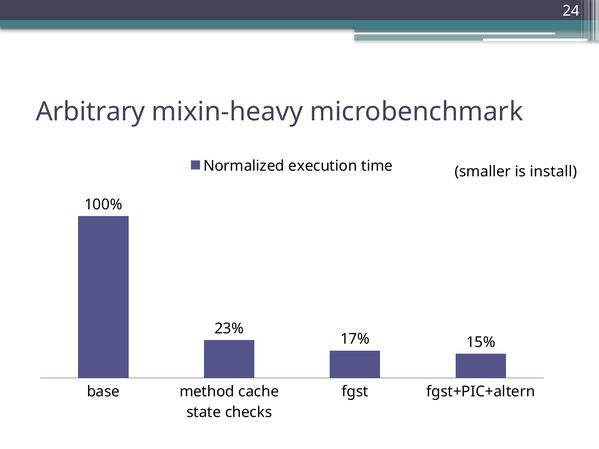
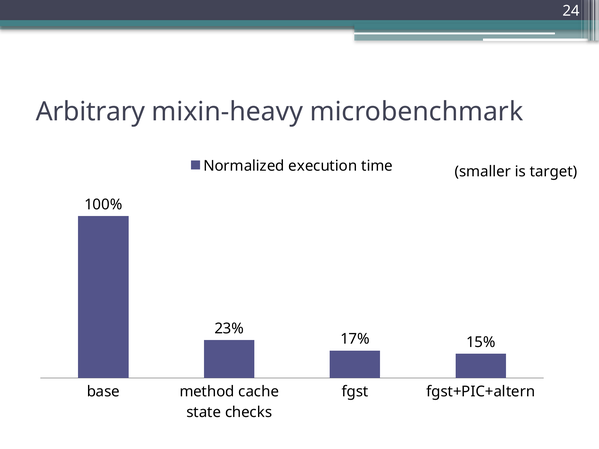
install: install -> target
